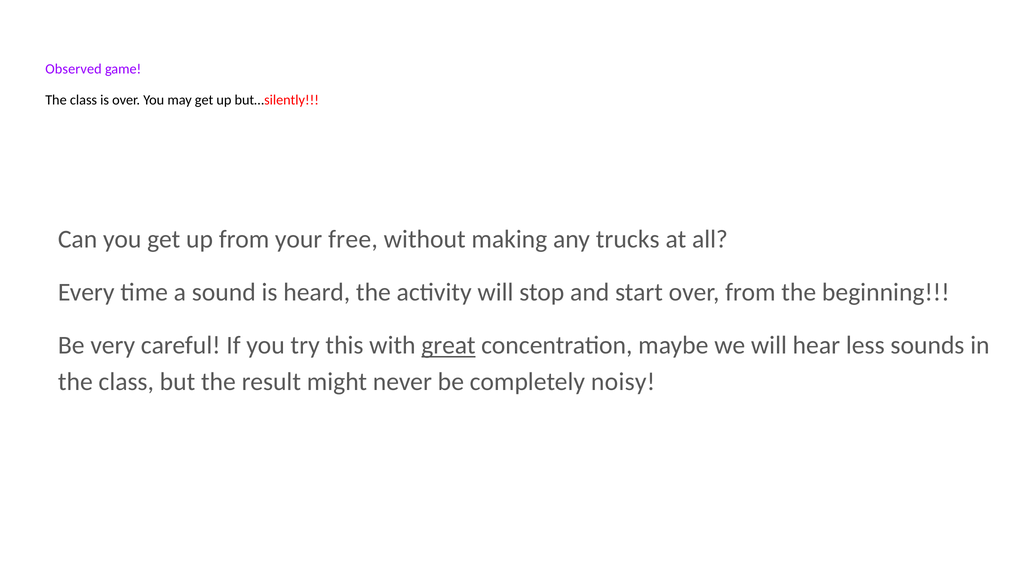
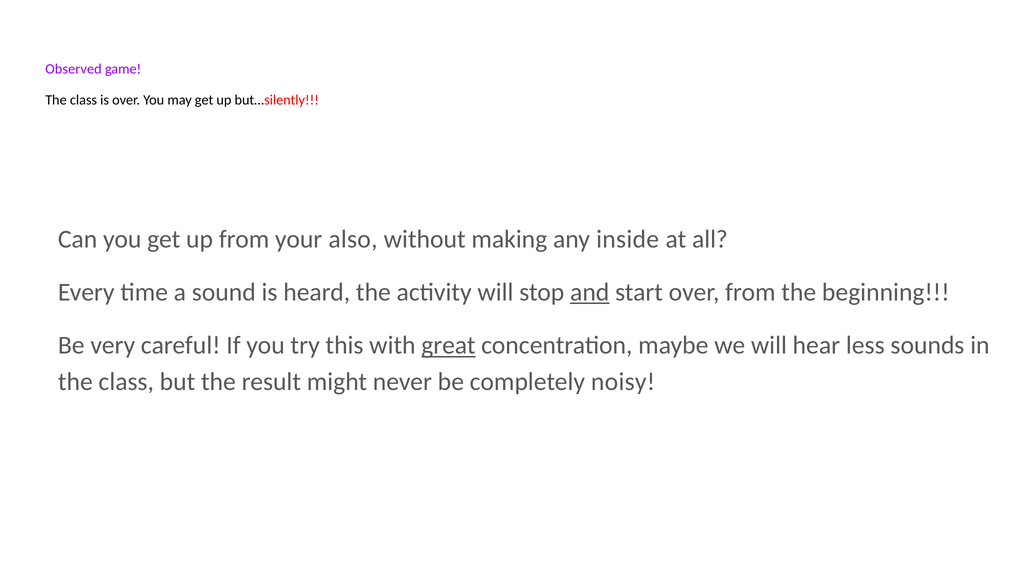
free: free -> also
trucks: trucks -> inside
and underline: none -> present
